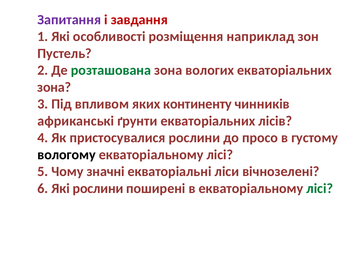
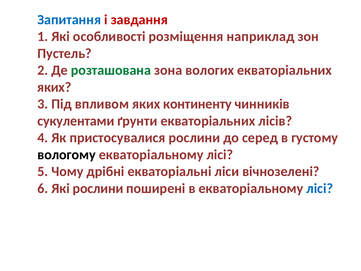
Запитання colour: purple -> blue
зона at (54, 87): зона -> яких
африканські: африканські -> сукулентами
просо: просо -> серед
значні: значні -> дрібні
лісі at (320, 188) colour: green -> blue
